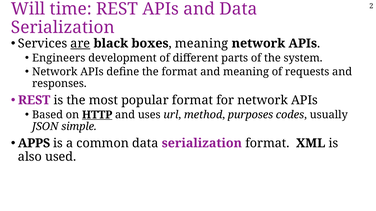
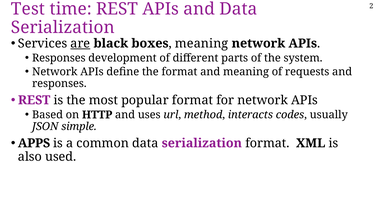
Will: Will -> Test
Engineers at (59, 58): Engineers -> Responses
HTTP underline: present -> none
purposes: purposes -> interacts
